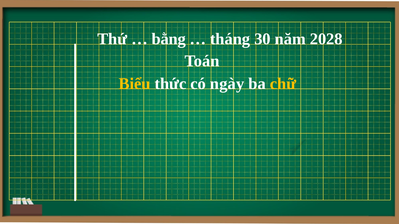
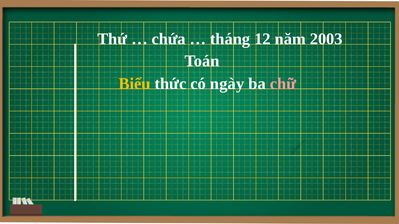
bằng: bằng -> chứa
30: 30 -> 12
2028: 2028 -> 2003
chữ colour: yellow -> pink
